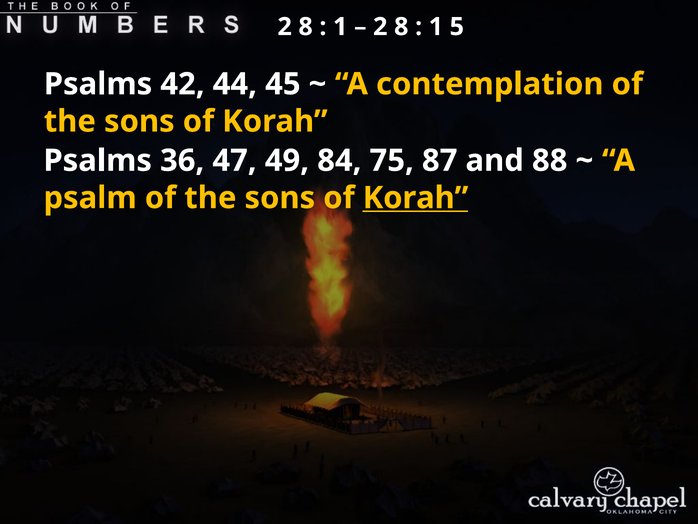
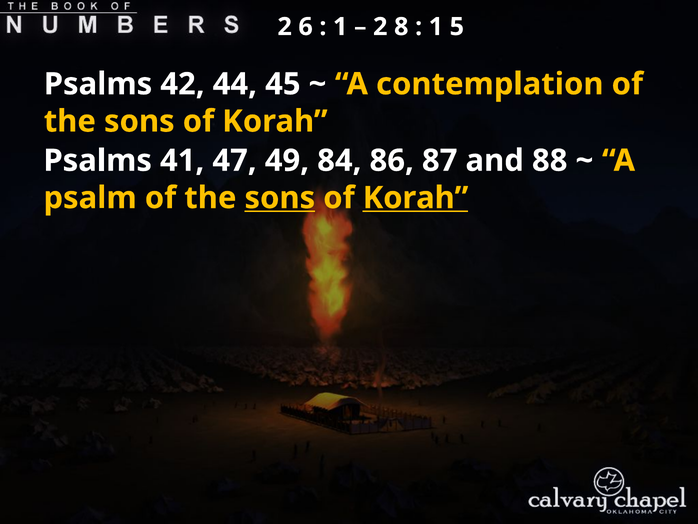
8 at (306, 27): 8 -> 6
36: 36 -> 41
75: 75 -> 86
sons at (280, 198) underline: none -> present
